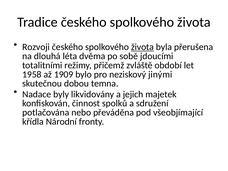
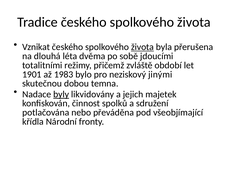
Rozvoji: Rozvoji -> Vznikat
1958: 1958 -> 1901
1909: 1909 -> 1983
byly underline: none -> present
